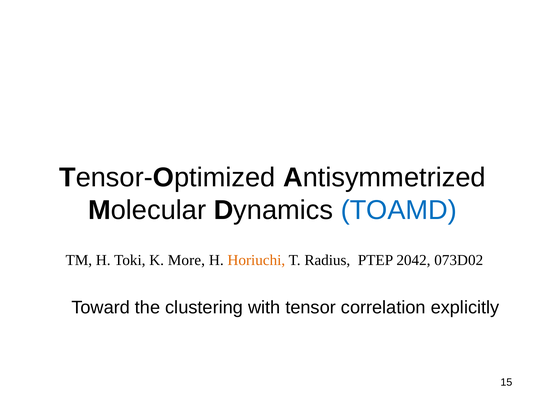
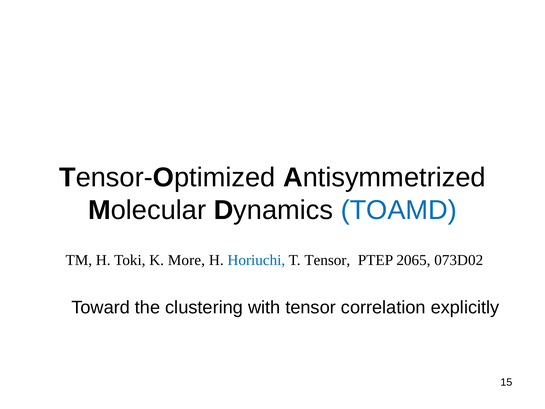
Horiuchi colour: orange -> blue
T Radius: Radius -> Tensor
2042: 2042 -> 2065
